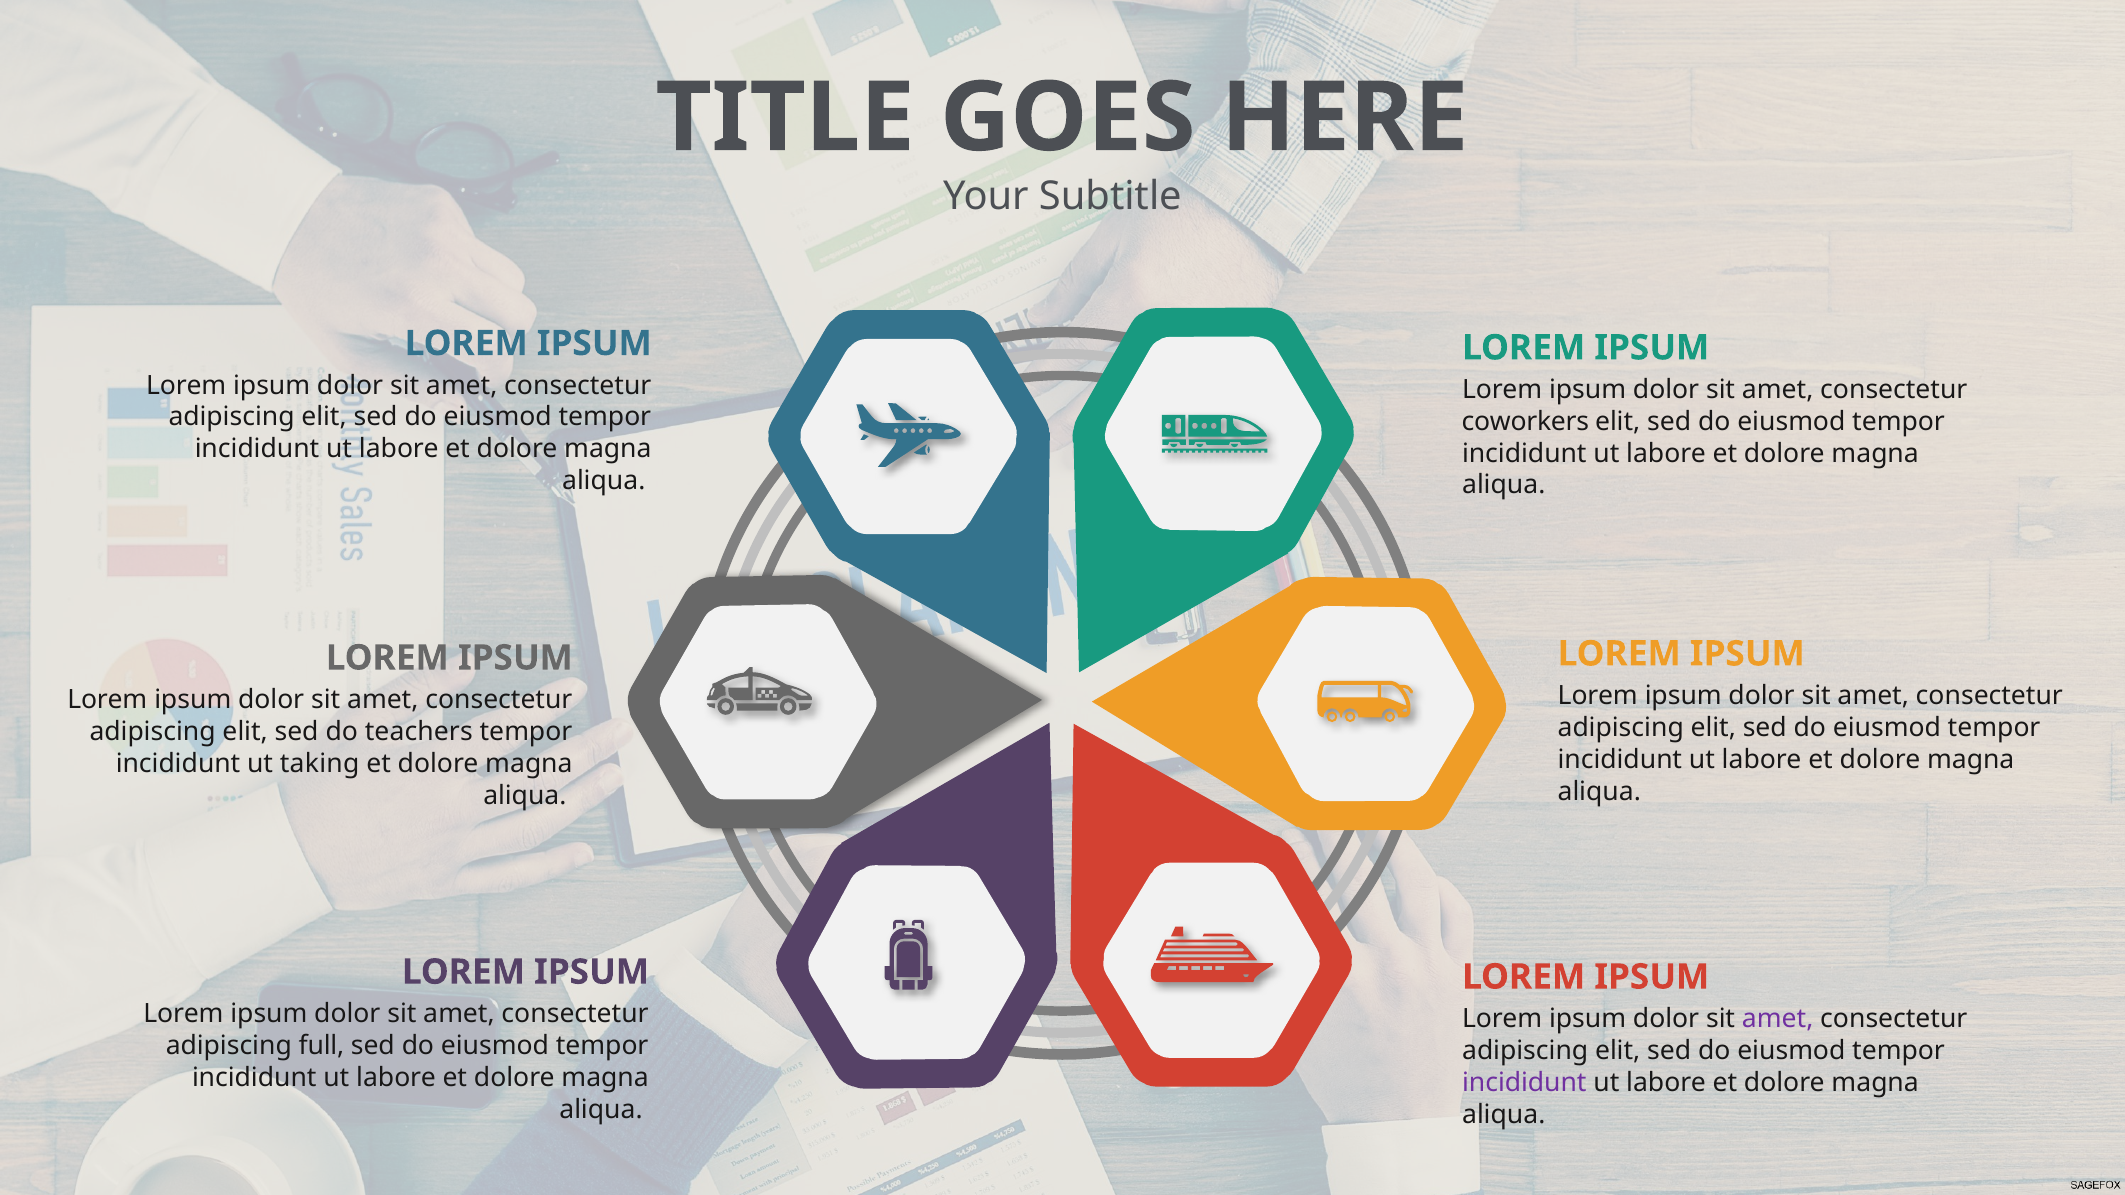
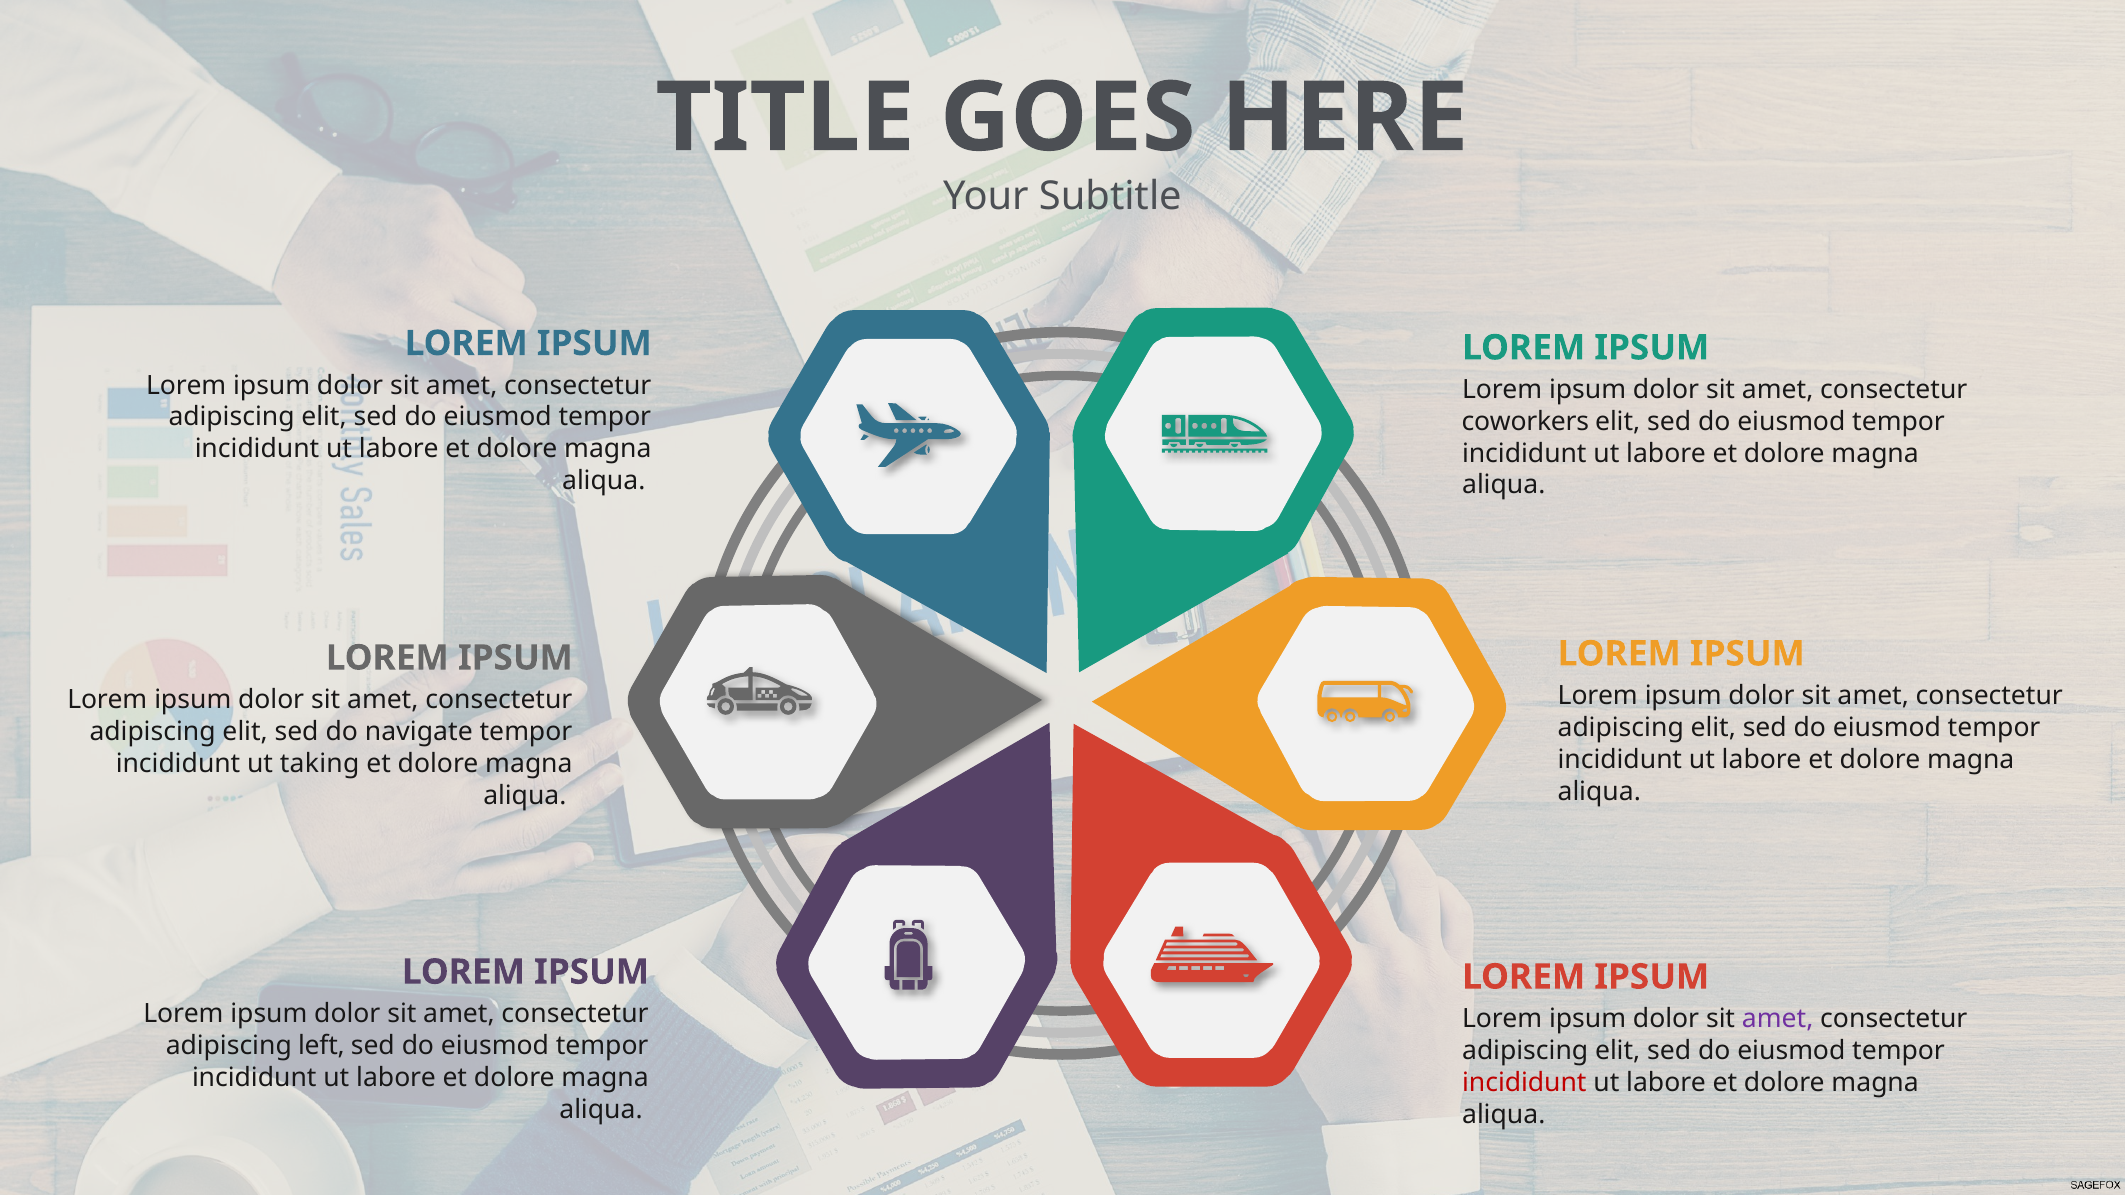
teachers: teachers -> navigate
full: full -> left
incididunt at (1524, 1083) colour: purple -> red
